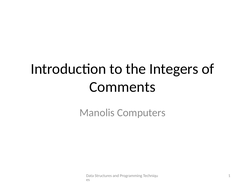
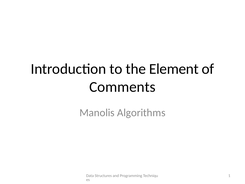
Integers: Integers -> Element
Computers: Computers -> Algorithms
